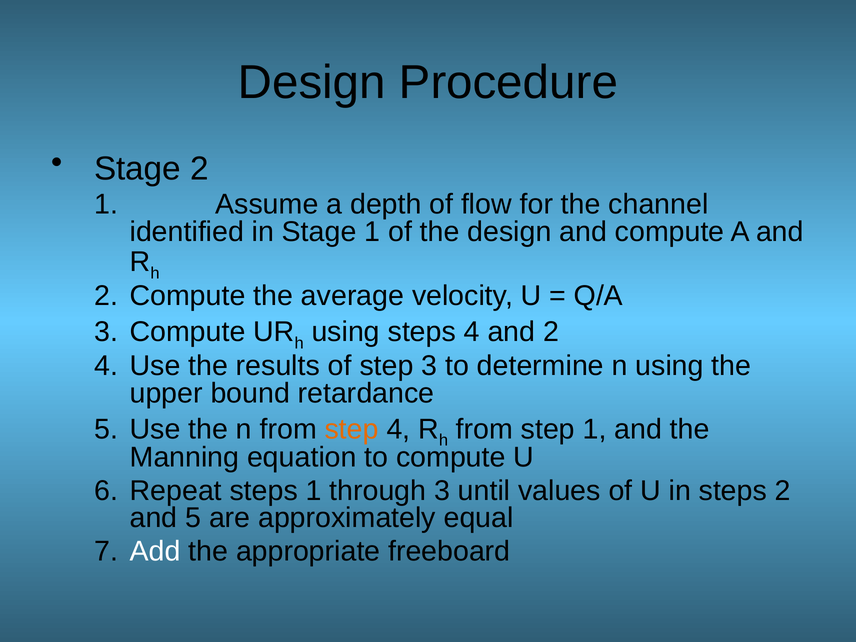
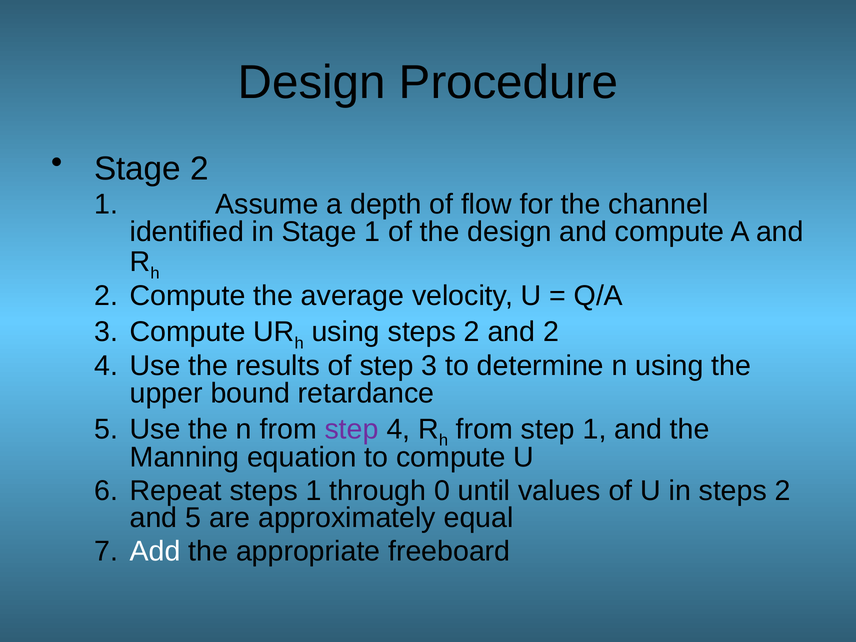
using steps 4: 4 -> 2
step at (352, 429) colour: orange -> purple
through 3: 3 -> 0
